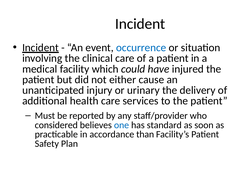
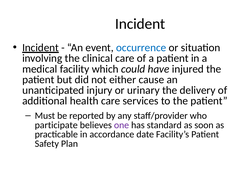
considered: considered -> participate
one colour: blue -> purple
than: than -> date
